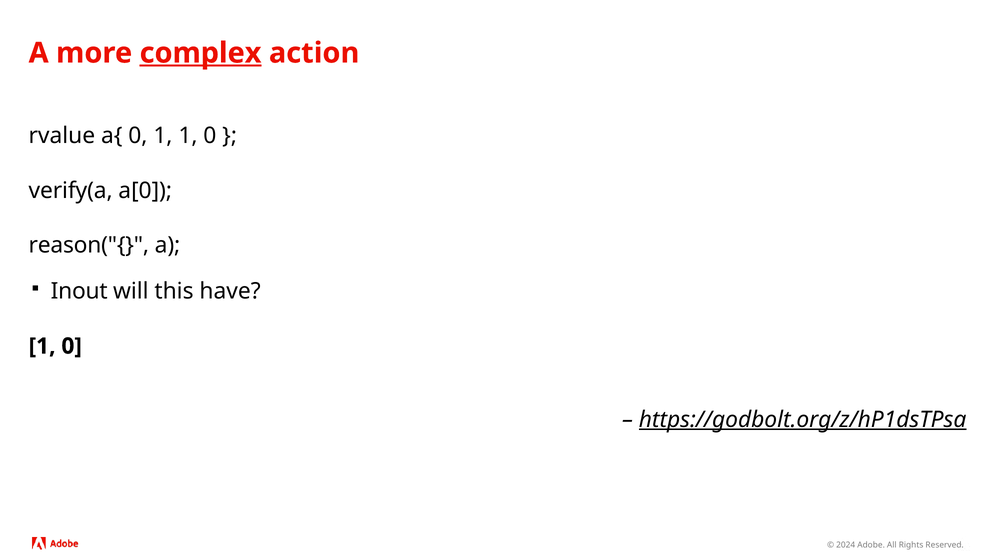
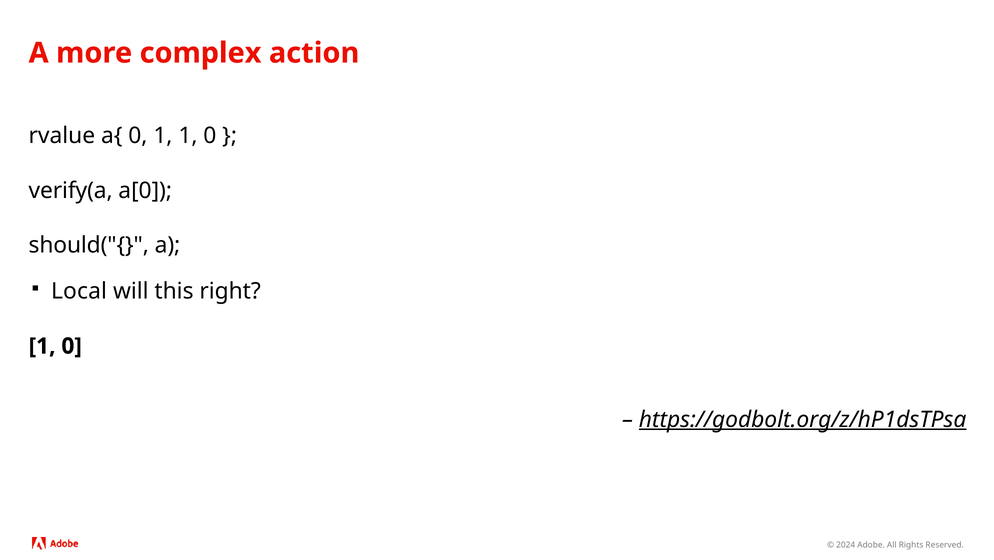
complex underline: present -> none
reason("{: reason("{ -> should("{
Inout: Inout -> Local
have: have -> right
